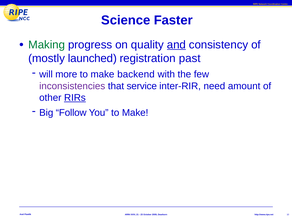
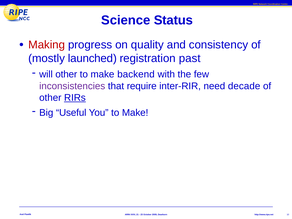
Faster: Faster -> Status
Making colour: green -> red
and underline: present -> none
will more: more -> other
service: service -> require
amount: amount -> decade
Follow: Follow -> Useful
